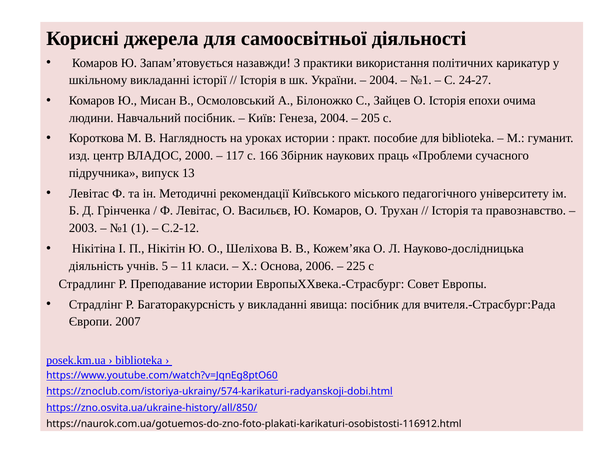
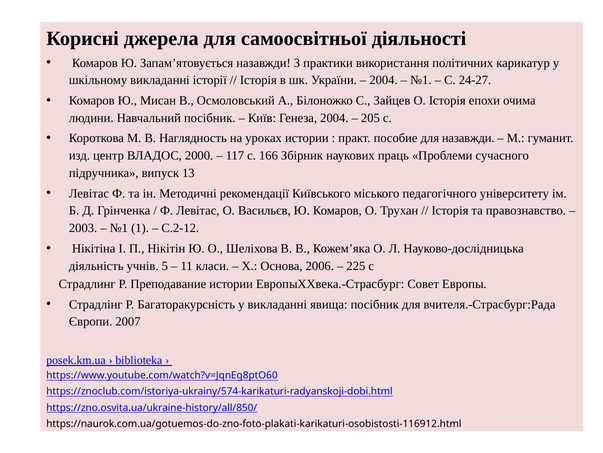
для biblioteka: biblioteka -> назавжди
